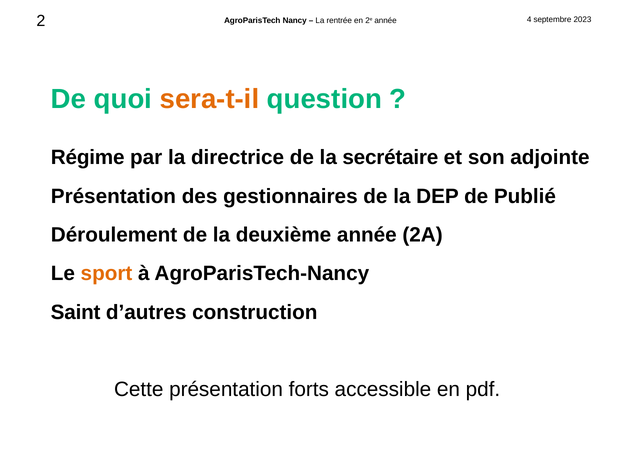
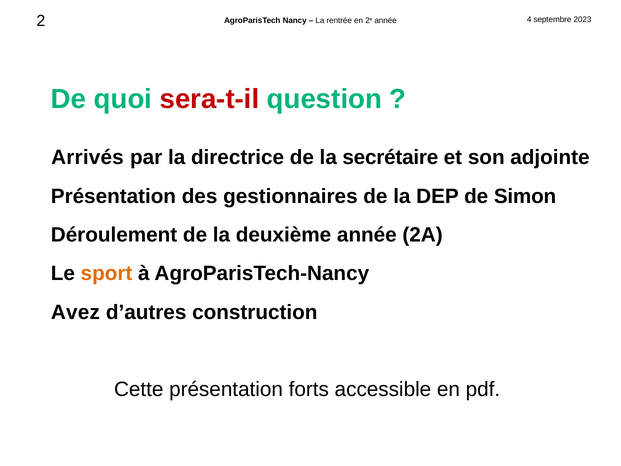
sera-t-il colour: orange -> red
Régime: Régime -> Arrivés
Publié: Publié -> Simon
Saint: Saint -> Avez
